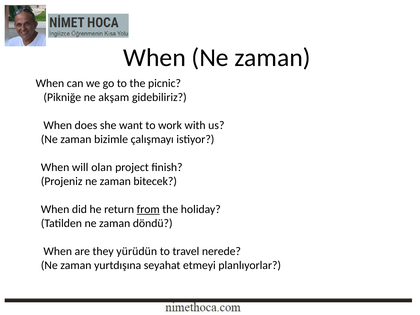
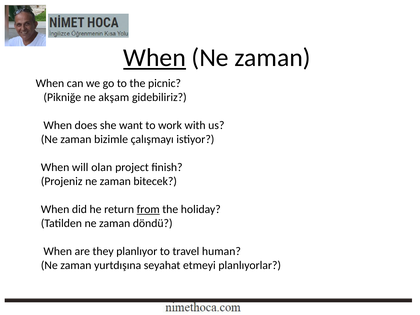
When at (155, 58) underline: none -> present
yürüdün: yürüdün -> planlıyor
nerede: nerede -> human
